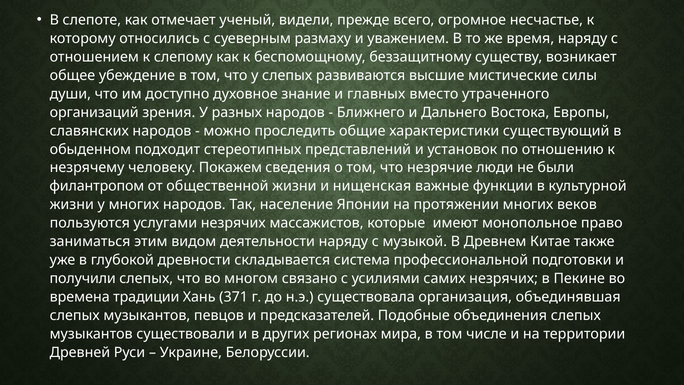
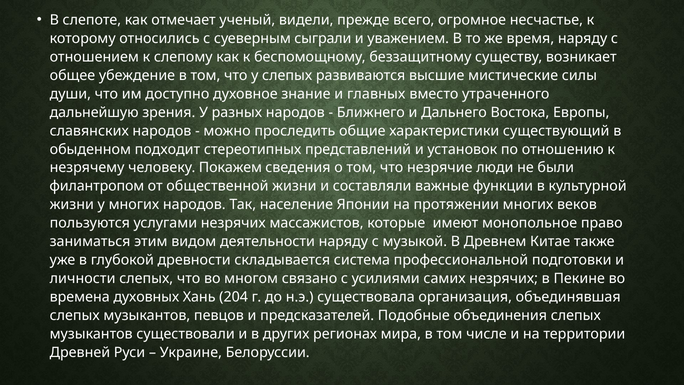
размаху: размаху -> сыграли
организаций: организаций -> дальнейшую
нищенская: нищенская -> составляли
получили: получили -> личности
традиции: традиции -> духовных
371: 371 -> 204
